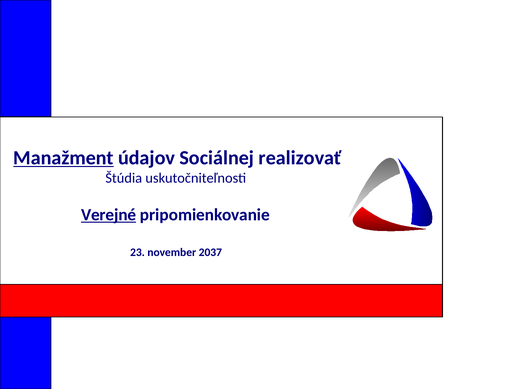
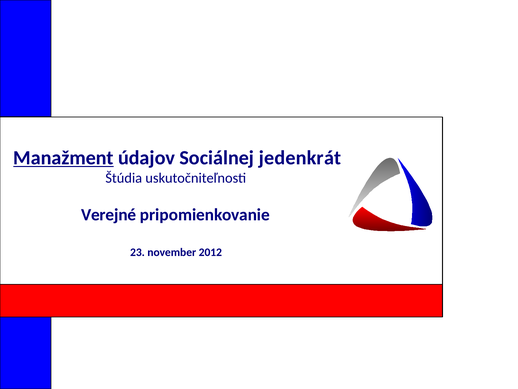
realizovať: realizovať -> jedenkrát
Verejné underline: present -> none
2037: 2037 -> 2012
